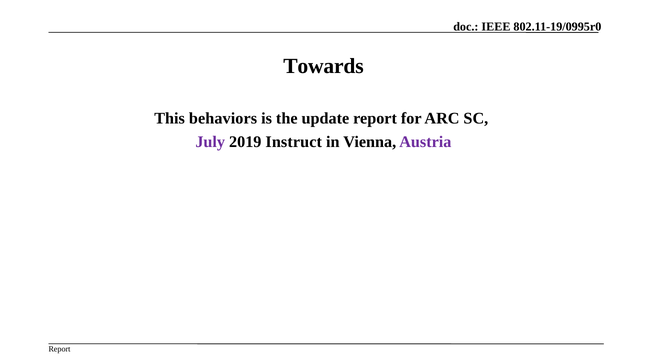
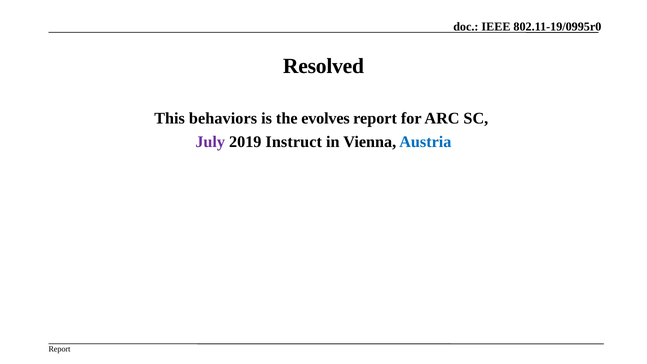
Towards: Towards -> Resolved
update: update -> evolves
Austria colour: purple -> blue
